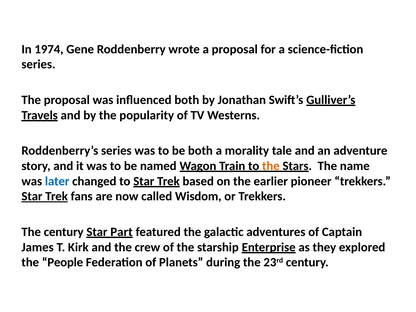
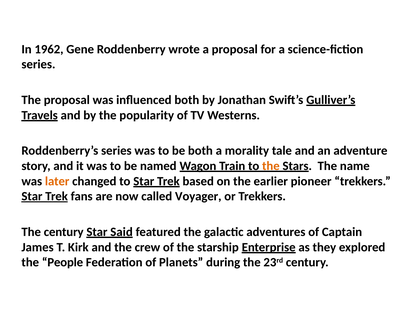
1974: 1974 -> 1962
later colour: blue -> orange
Wisdom: Wisdom -> Voyager
Part: Part -> Said
